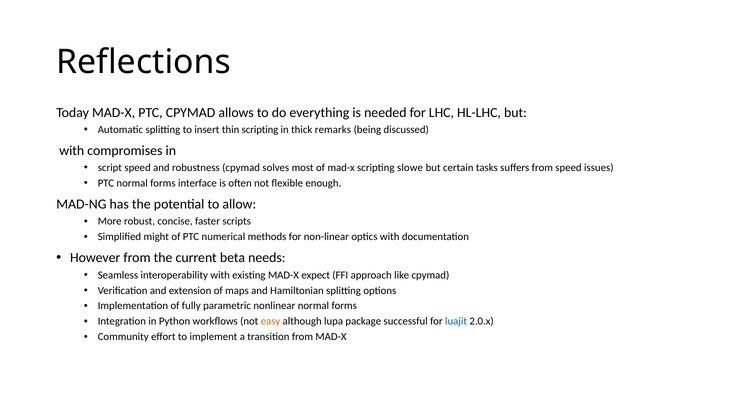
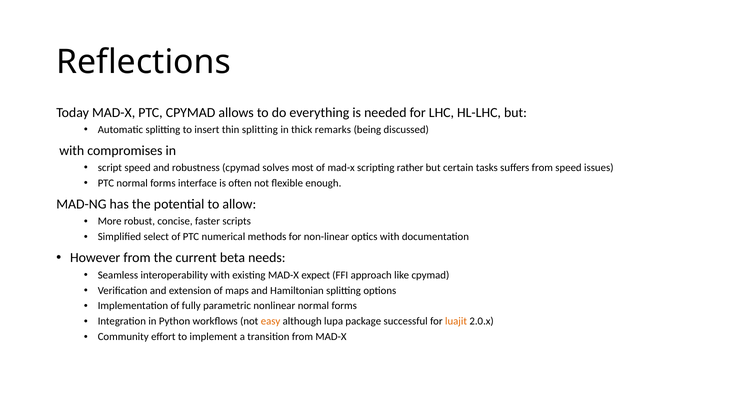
thin scripting: scripting -> splitting
slowe: slowe -> rather
might: might -> select
luajit colour: blue -> orange
